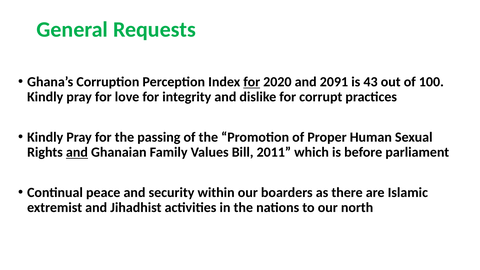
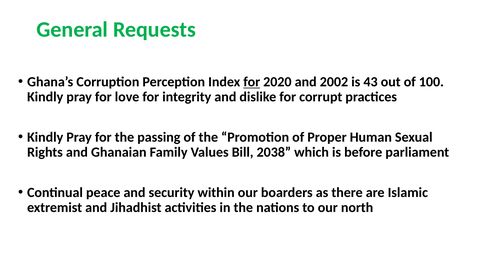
2091: 2091 -> 2002
and at (77, 152) underline: present -> none
2011: 2011 -> 2038
